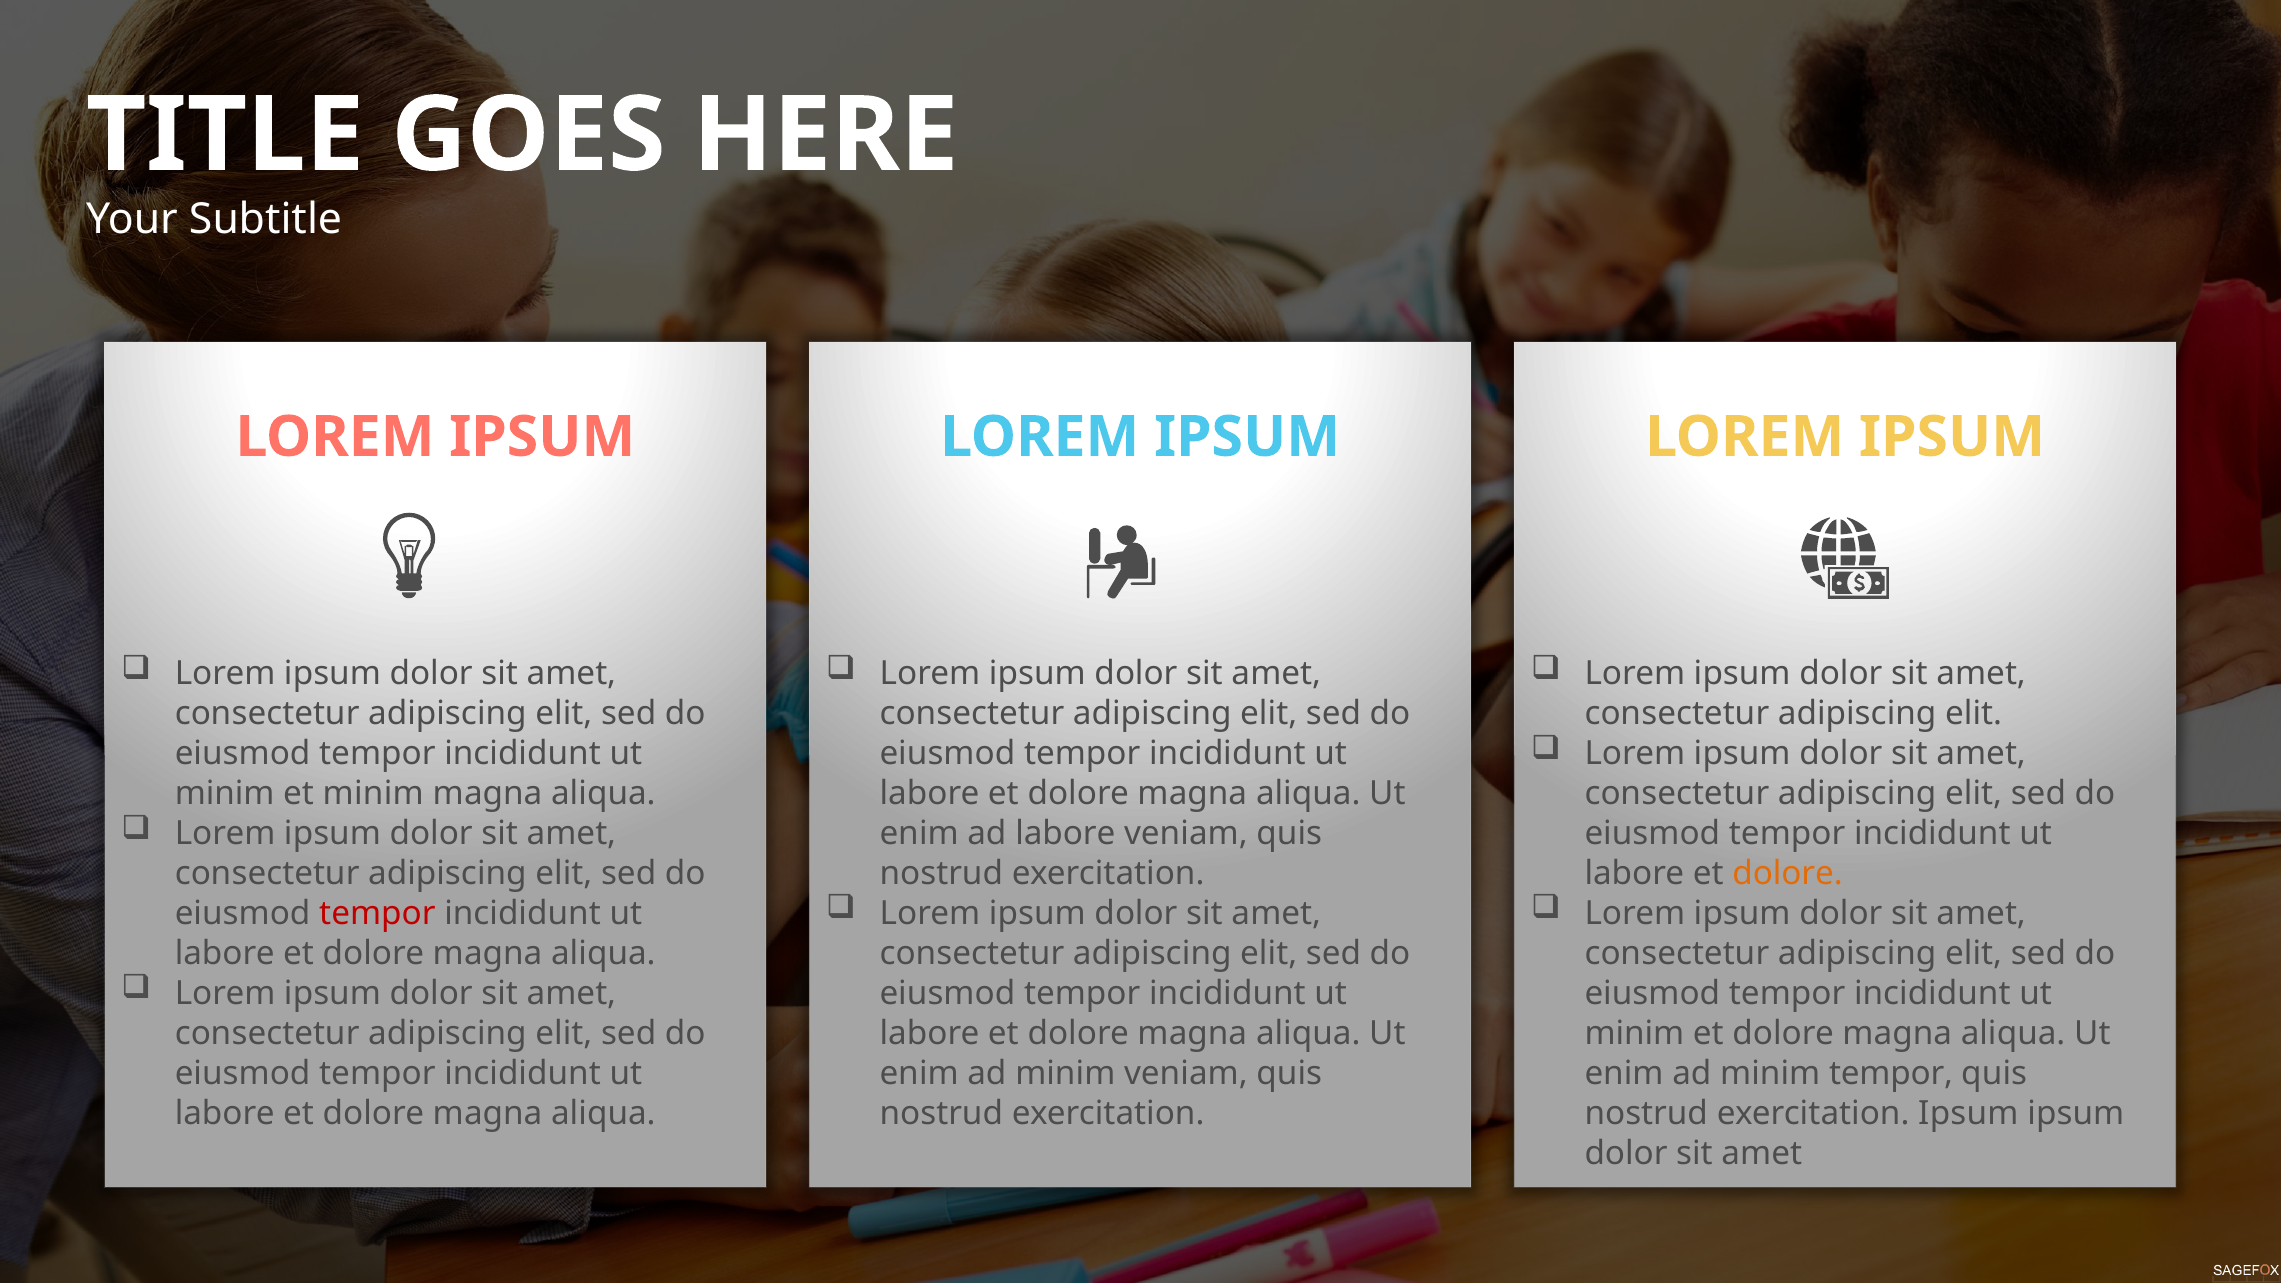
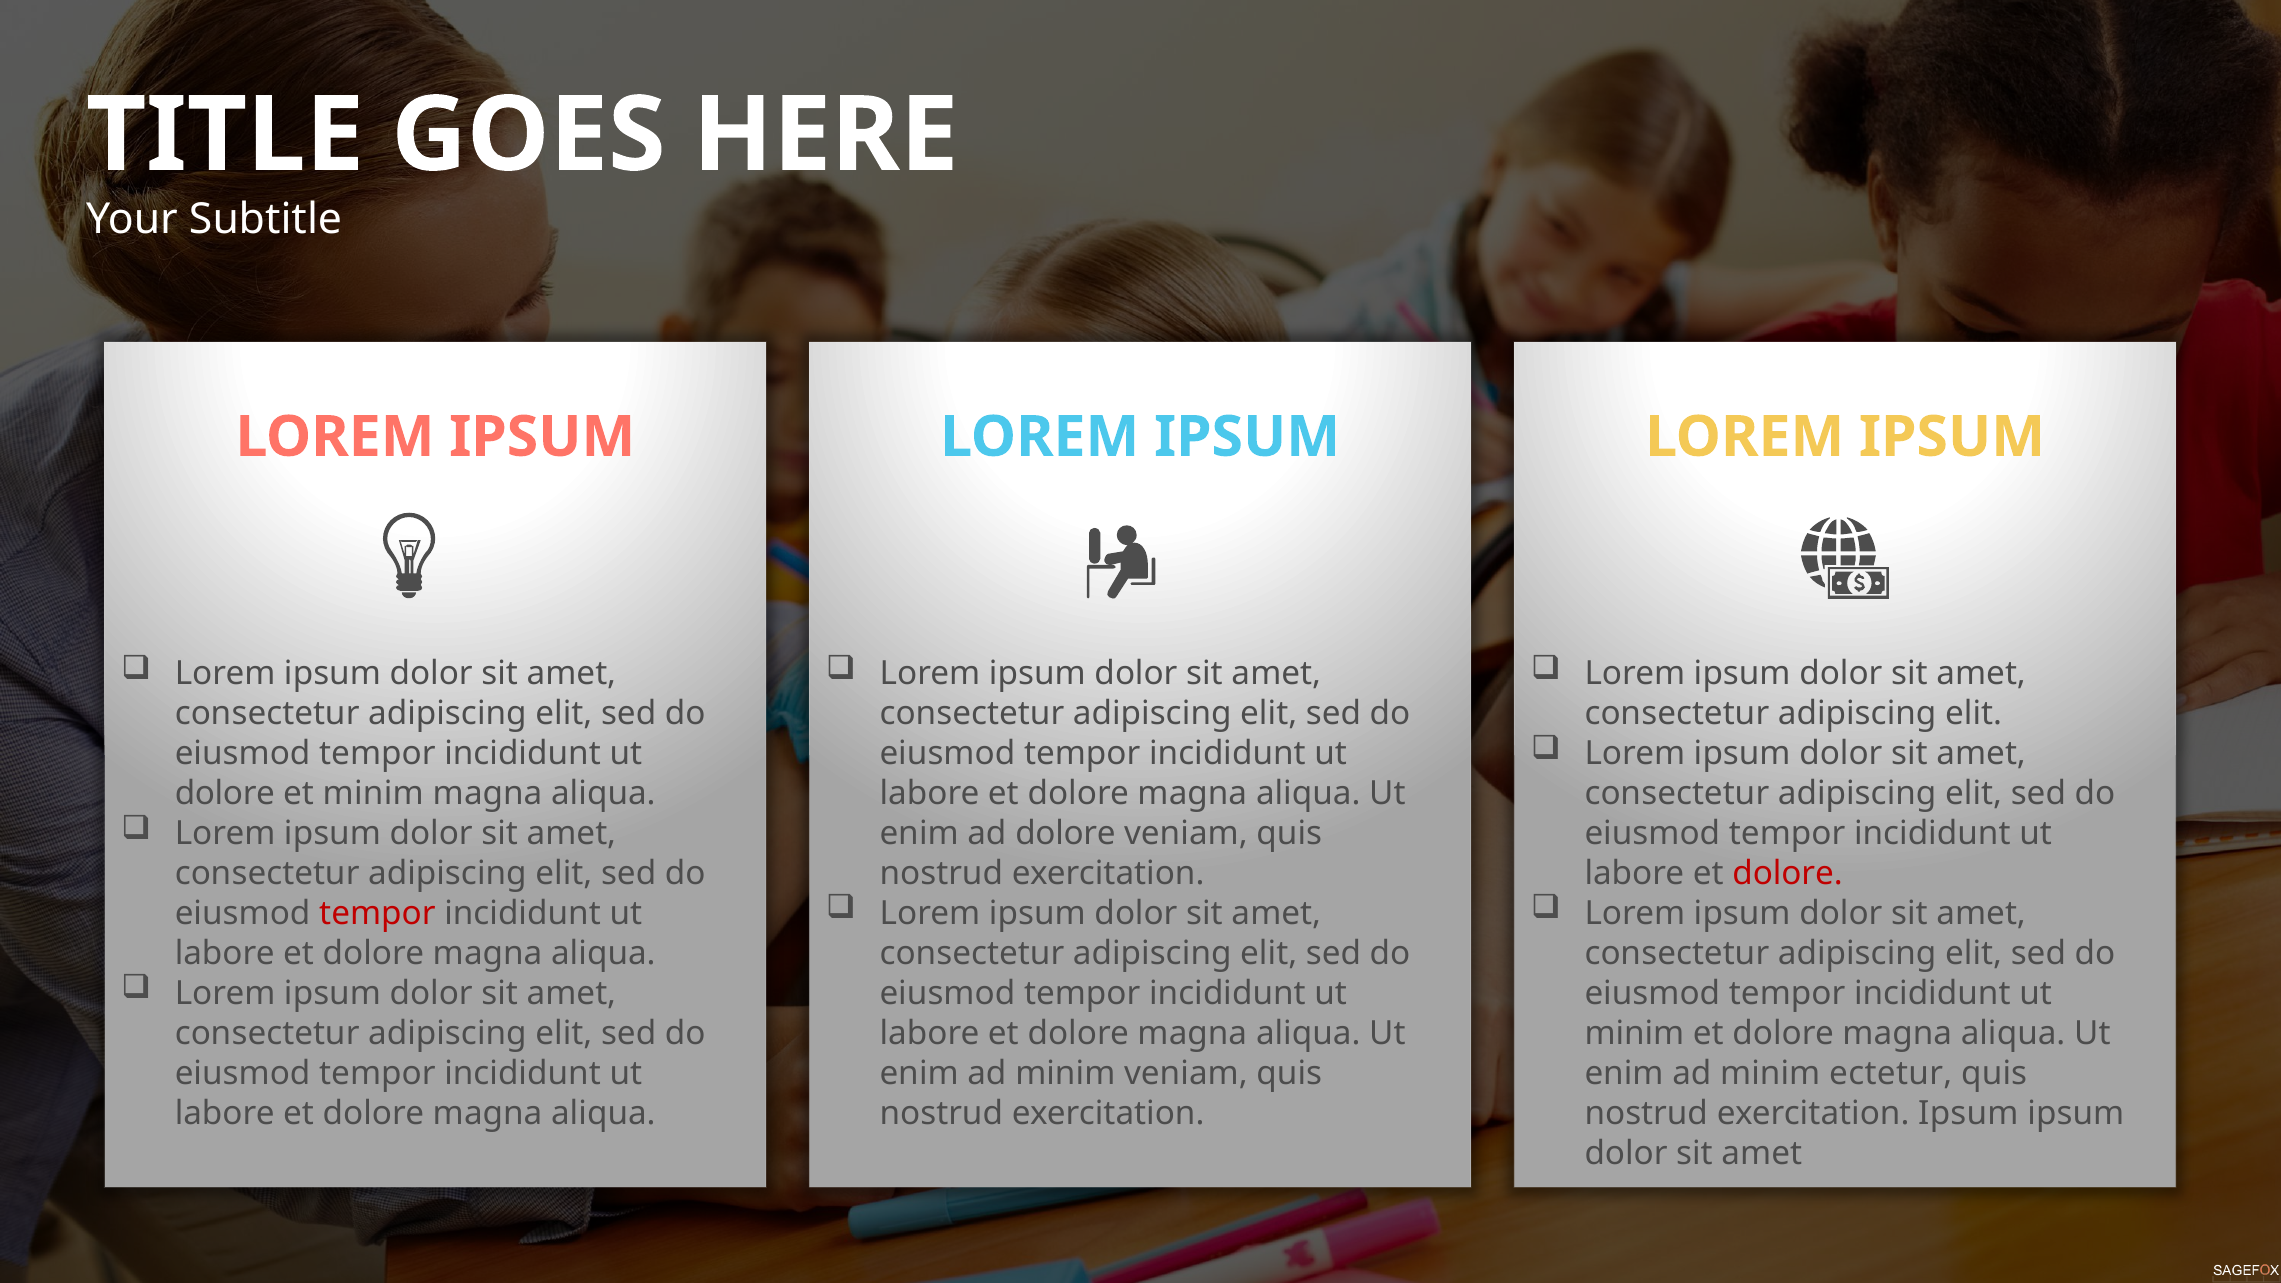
minim at (225, 794): minim -> dolore
ad labore: labore -> dolore
dolore at (1788, 874) colour: orange -> red
minim tempor: tempor -> ectetur
